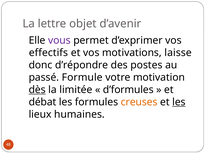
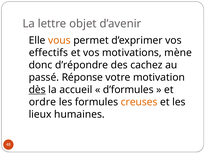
vous colour: purple -> orange
laisse: laisse -> mène
postes: postes -> cachez
Formule: Formule -> Réponse
limitée: limitée -> accueil
débat: débat -> ordre
les at (179, 102) underline: present -> none
